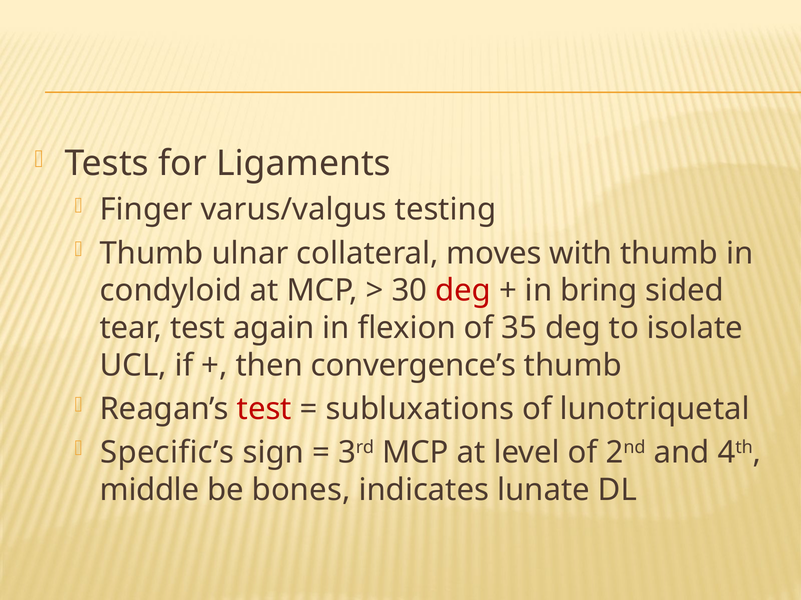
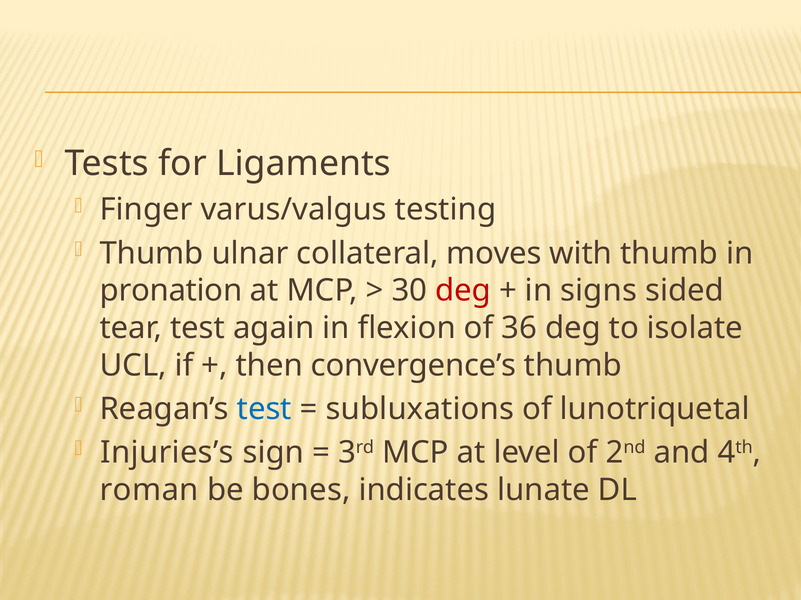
condyloid: condyloid -> pronation
bring: bring -> signs
35: 35 -> 36
test at (264, 409) colour: red -> blue
Specific’s: Specific’s -> Injuries’s
middle: middle -> roman
